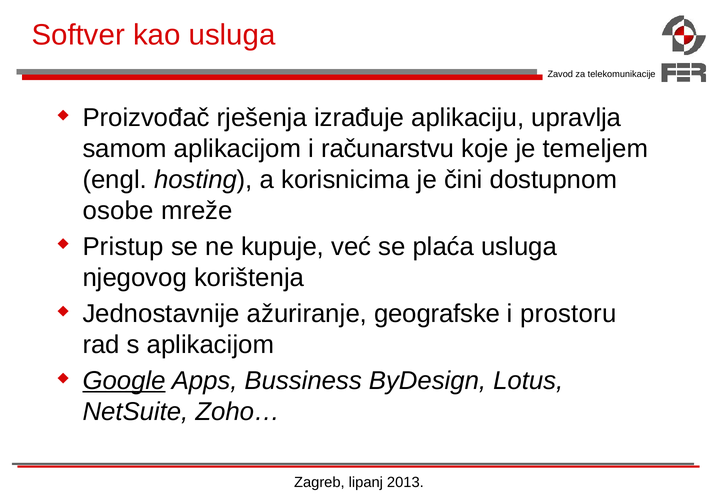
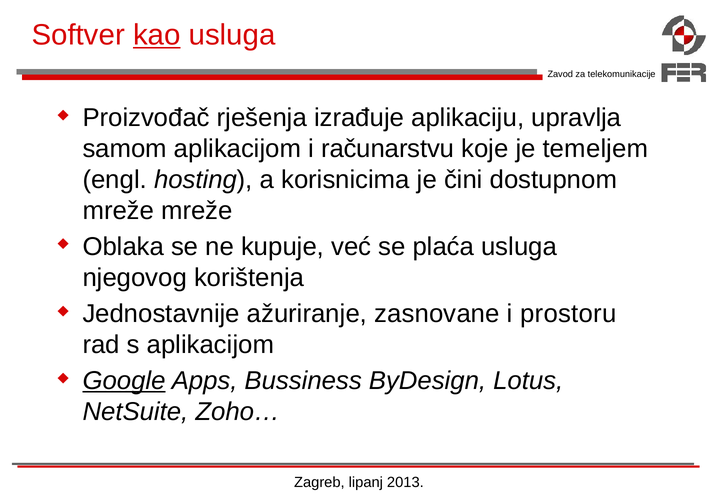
kao underline: none -> present
osobe at (118, 211): osobe -> mreže
Pristup: Pristup -> Oblaka
geografske: geografske -> zasnovane
